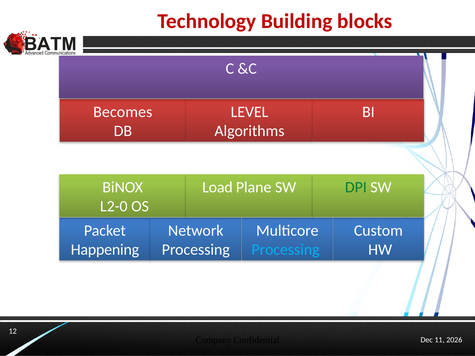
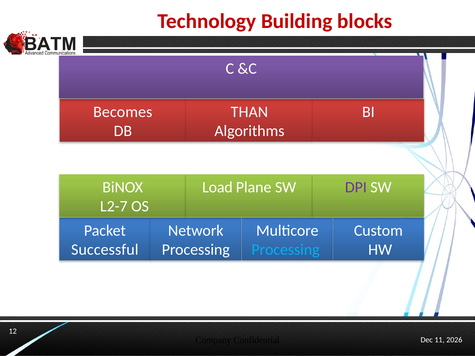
LEVEL: LEVEL -> THAN
DPI colour: green -> purple
L2-0: L2-0 -> L2-7
Happening: Happening -> Successful
